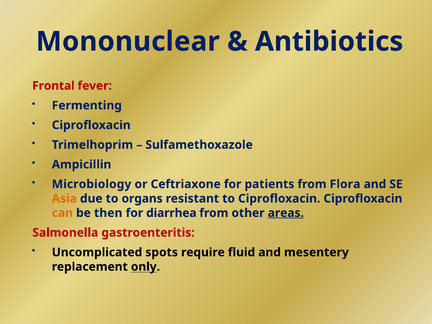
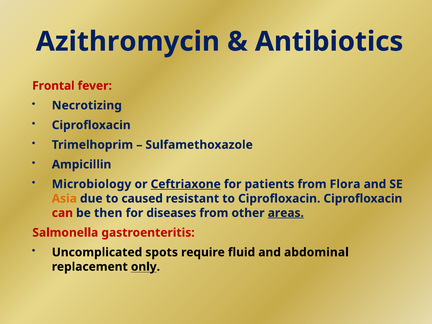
Mononuclear: Mononuclear -> Azithromycin
Fermenting: Fermenting -> Necrotizing
Ceftriaxone underline: none -> present
organs: organs -> caused
can colour: orange -> red
diarrhea: diarrhea -> diseases
mesentery: mesentery -> abdominal
